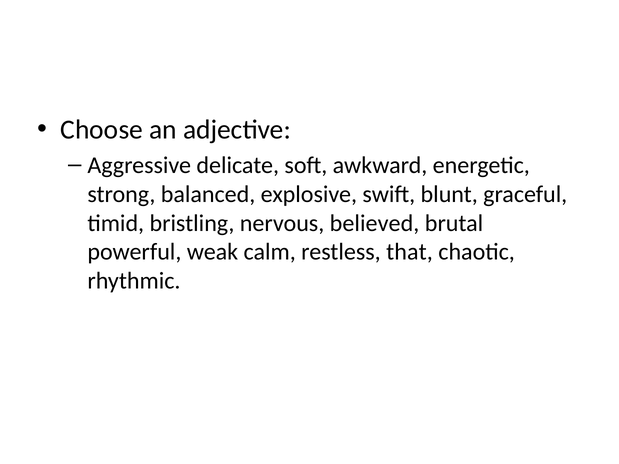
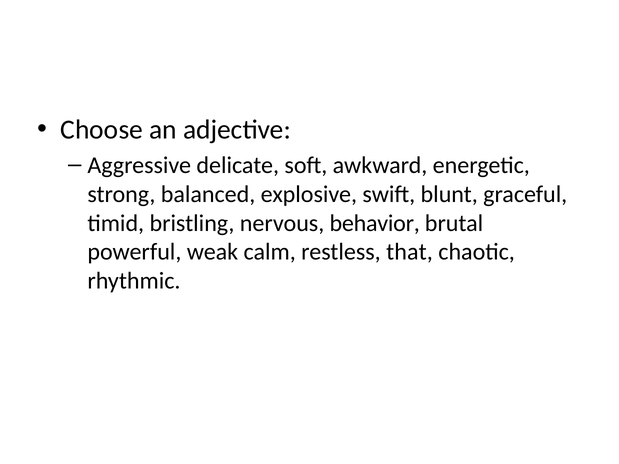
believed: believed -> behavior
